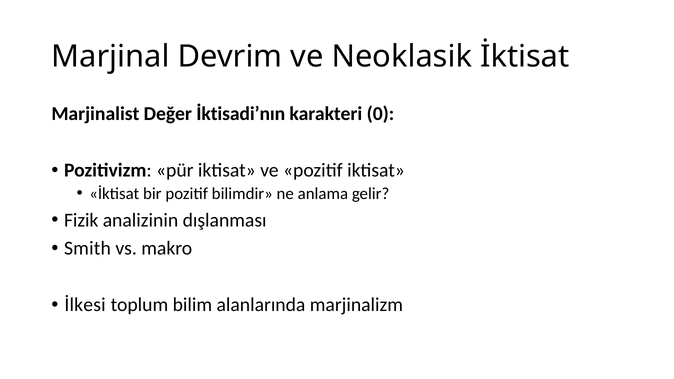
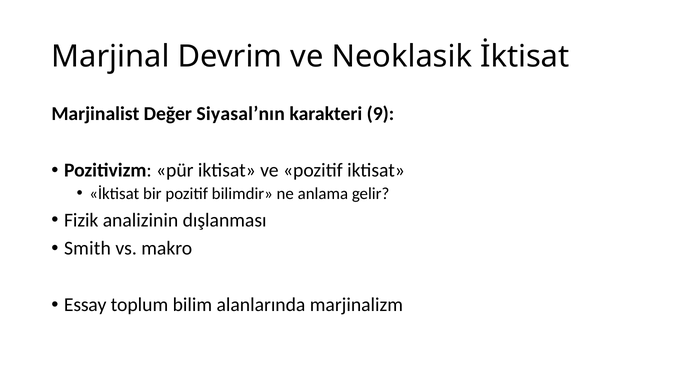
İktisadi’nın: İktisadi’nın -> Siyasal’nın
0: 0 -> 9
İlkesi: İlkesi -> Essay
